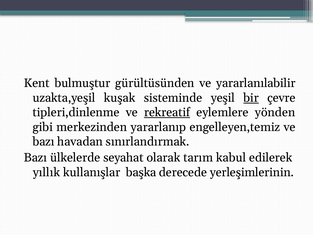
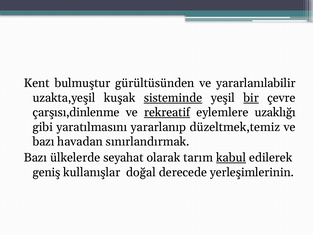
sisteminde underline: none -> present
tipleri,dinlenme: tipleri,dinlenme -> çarşısı,dinlenme
yönden: yönden -> uzaklığı
merkezinden: merkezinden -> yaratılmasını
engelleyen,temiz: engelleyen,temiz -> düzeltmek,temiz
kabul underline: none -> present
yıllık: yıllık -> geniş
başka: başka -> doğal
